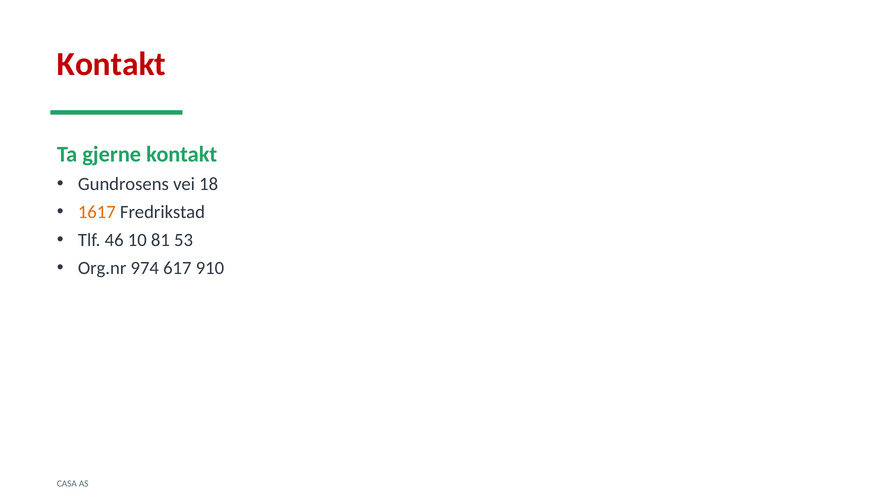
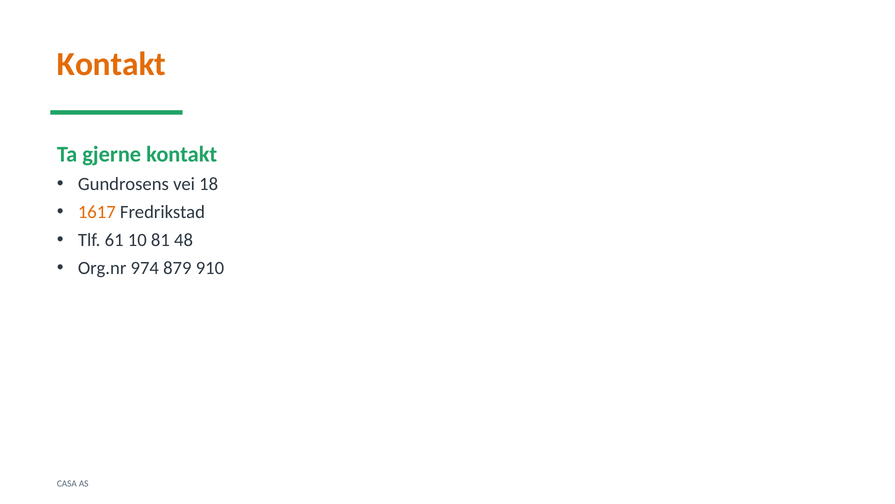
Kontakt at (111, 64) colour: red -> orange
46: 46 -> 61
53: 53 -> 48
617: 617 -> 879
